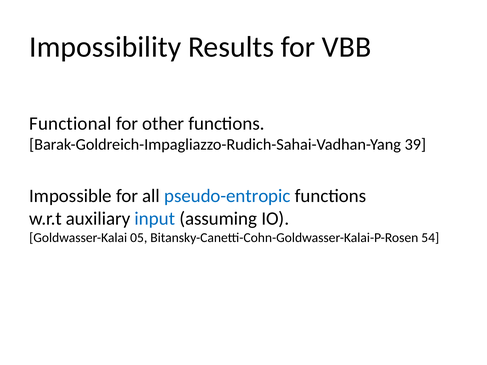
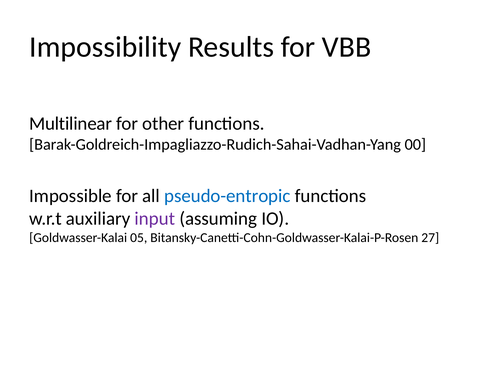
Functional: Functional -> Multilinear
39: 39 -> 00
input colour: blue -> purple
54: 54 -> 27
